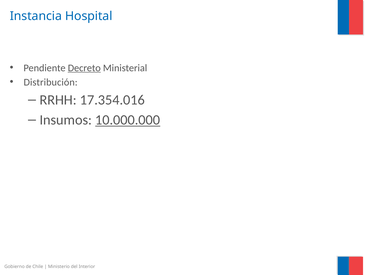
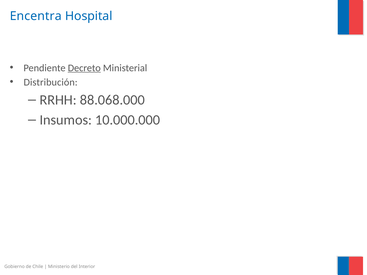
Instancia: Instancia -> Encentra
17.354.016: 17.354.016 -> 88.068.000
10.000.000 underline: present -> none
